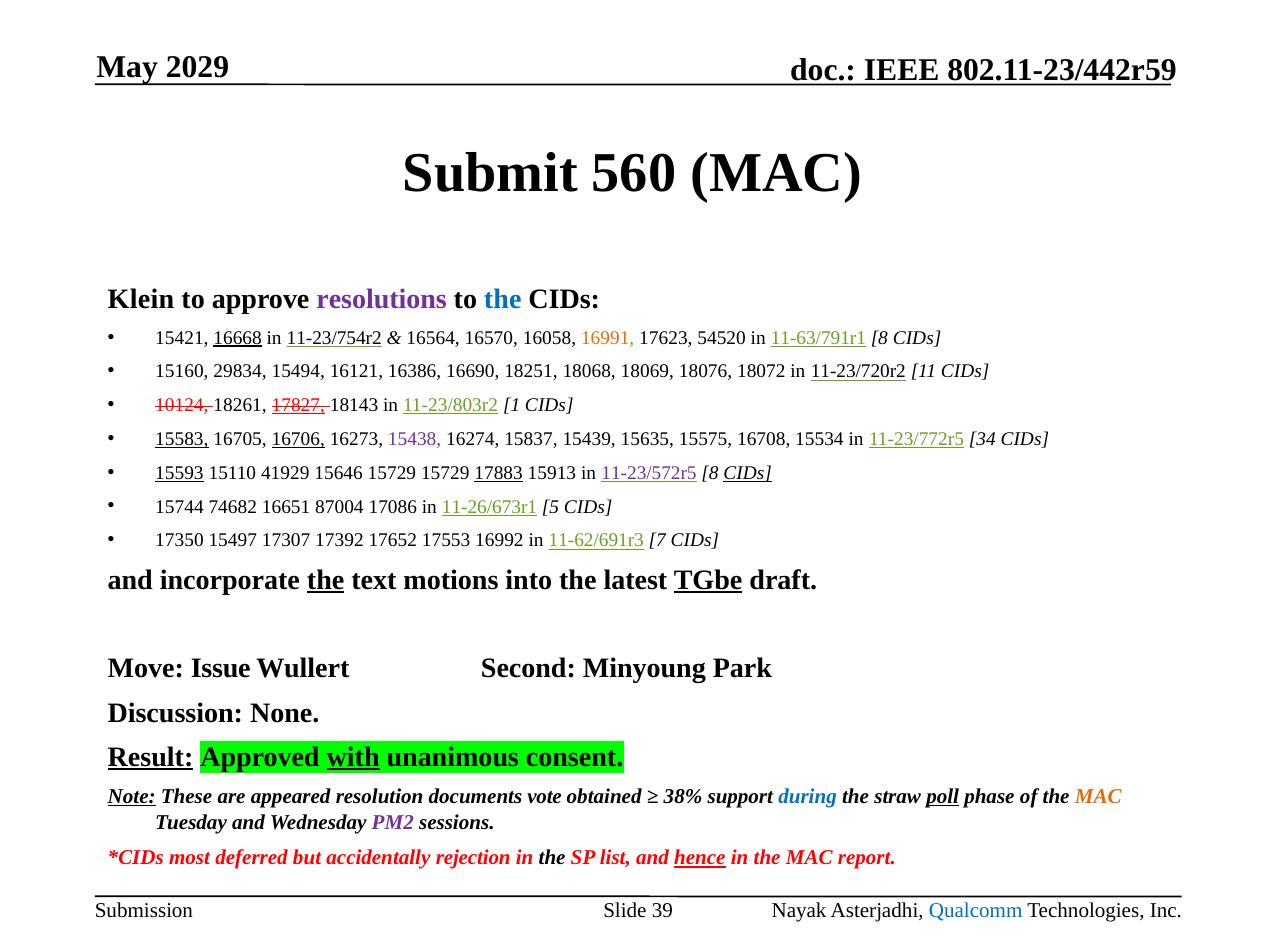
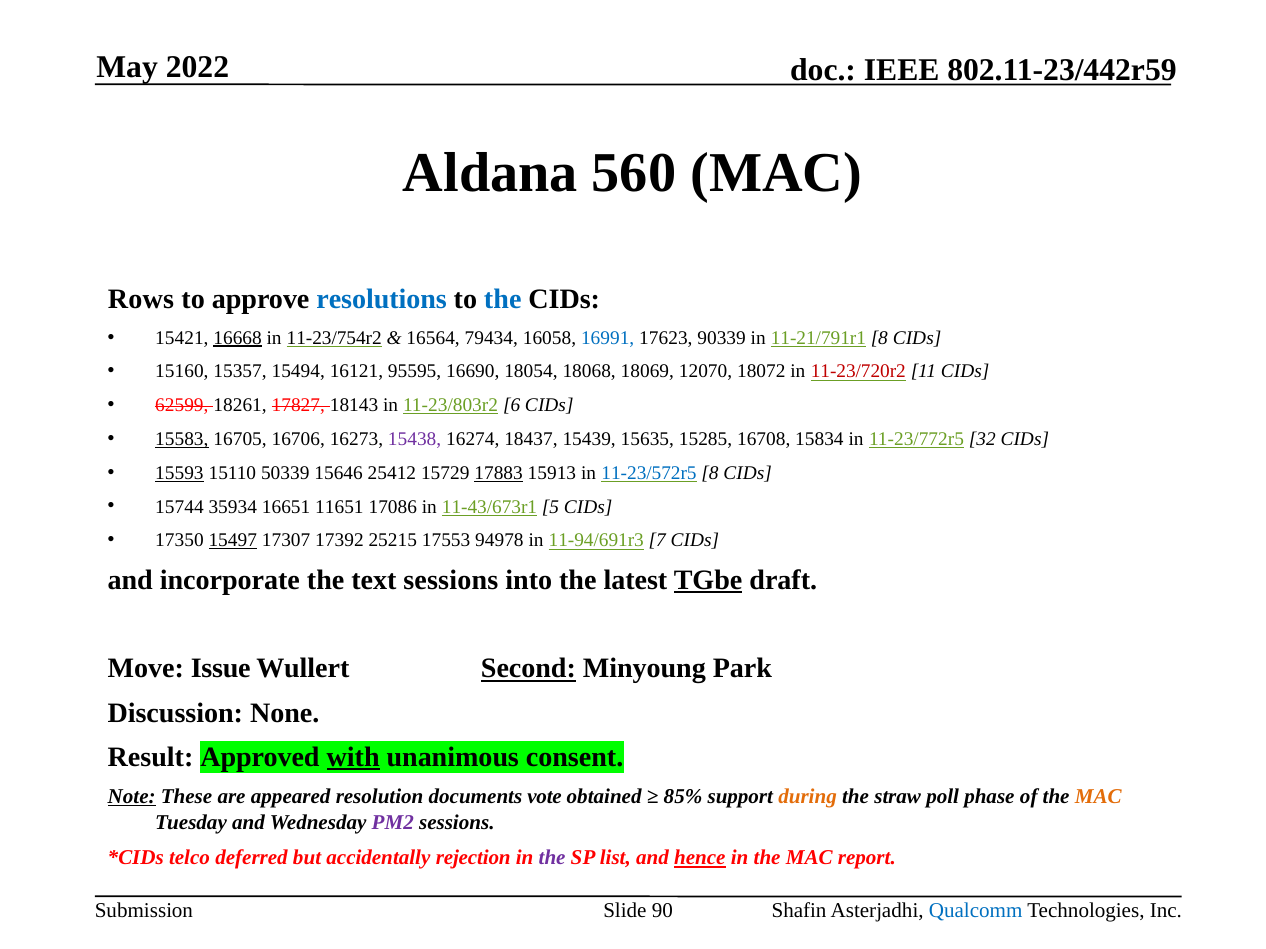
2029: 2029 -> 2022
Submit: Submit -> Aldana
Klein: Klein -> Rows
resolutions colour: purple -> blue
16570: 16570 -> 79434
16991 colour: orange -> blue
54520: 54520 -> 90339
11-63/791r1: 11-63/791r1 -> 11-21/791r1
29834: 29834 -> 15357
16386: 16386 -> 95595
18251: 18251 -> 18054
18076: 18076 -> 12070
11-23/720r2 colour: black -> red
10124: 10124 -> 62599
17827 underline: present -> none
1: 1 -> 6
16706 underline: present -> none
15837: 15837 -> 18437
15575: 15575 -> 15285
15534: 15534 -> 15834
34: 34 -> 32
41929: 41929 -> 50339
15646 15729: 15729 -> 25412
11-23/572r5 colour: purple -> blue
CIDs at (748, 473) underline: present -> none
74682: 74682 -> 35934
87004: 87004 -> 11651
11-26/673r1: 11-26/673r1 -> 11-43/673r1
15497 underline: none -> present
17652: 17652 -> 25215
16992: 16992 -> 94978
11-62/691r3: 11-62/691r3 -> 11-94/691r3
the at (326, 580) underline: present -> none
text motions: motions -> sessions
Second underline: none -> present
Result underline: present -> none
38%: 38% -> 85%
during colour: blue -> orange
poll underline: present -> none
most: most -> telco
the at (552, 858) colour: black -> purple
39: 39 -> 90
Nayak: Nayak -> Shafin
